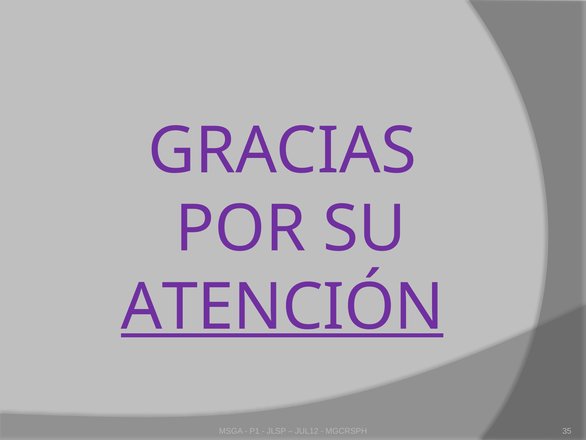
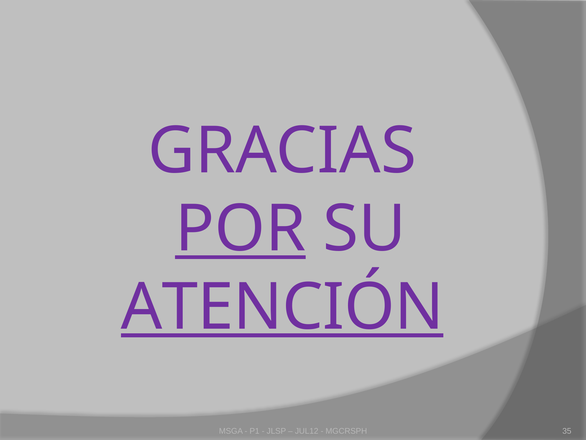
POR underline: none -> present
